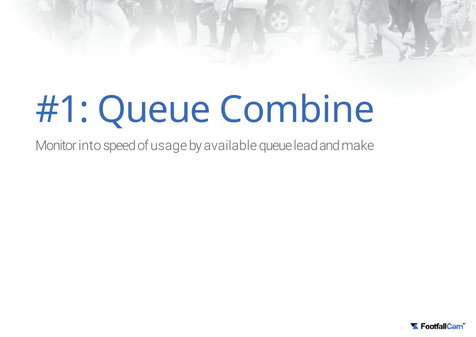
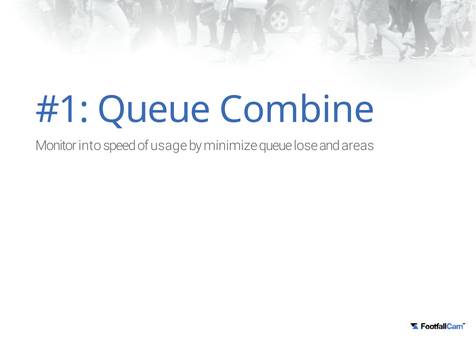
available: available -> minimize
lead: lead -> lose
make: make -> areas
